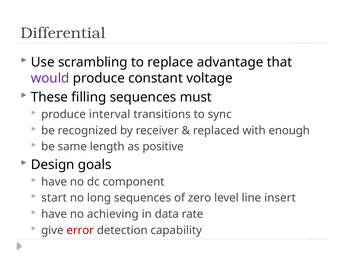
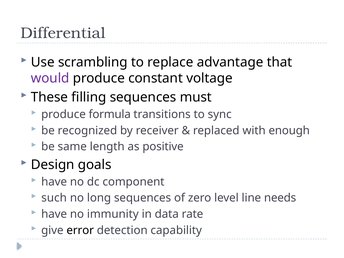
interval: interval -> formula
start: start -> such
insert: insert -> needs
achieving: achieving -> immunity
error colour: red -> black
